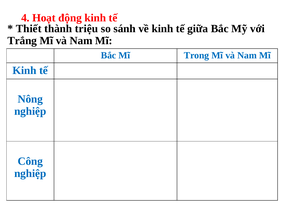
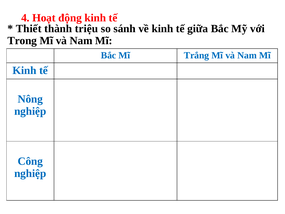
Trắng: Trắng -> Trong
Trong: Trong -> Trắng
